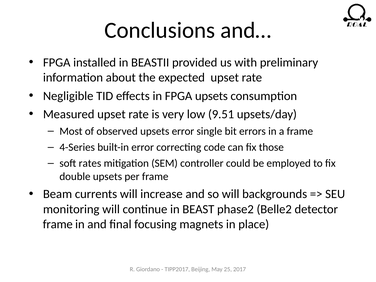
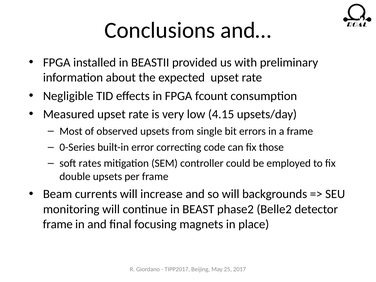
FPGA upsets: upsets -> fcount
9.51: 9.51 -> 4.15
upsets error: error -> from
4-Series: 4-Series -> 0-Series
